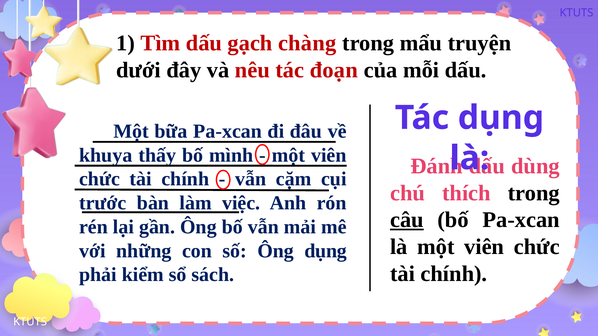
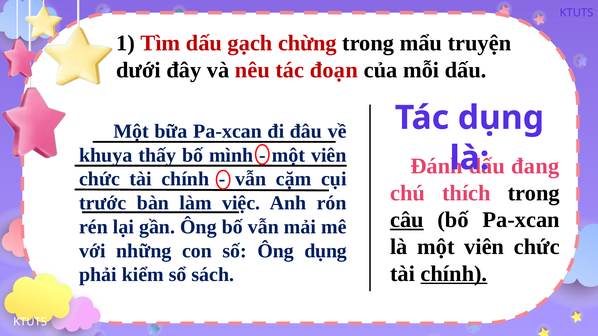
chàng: chàng -> chừng
dùng: dùng -> đang
chính at (454, 274) underline: none -> present
